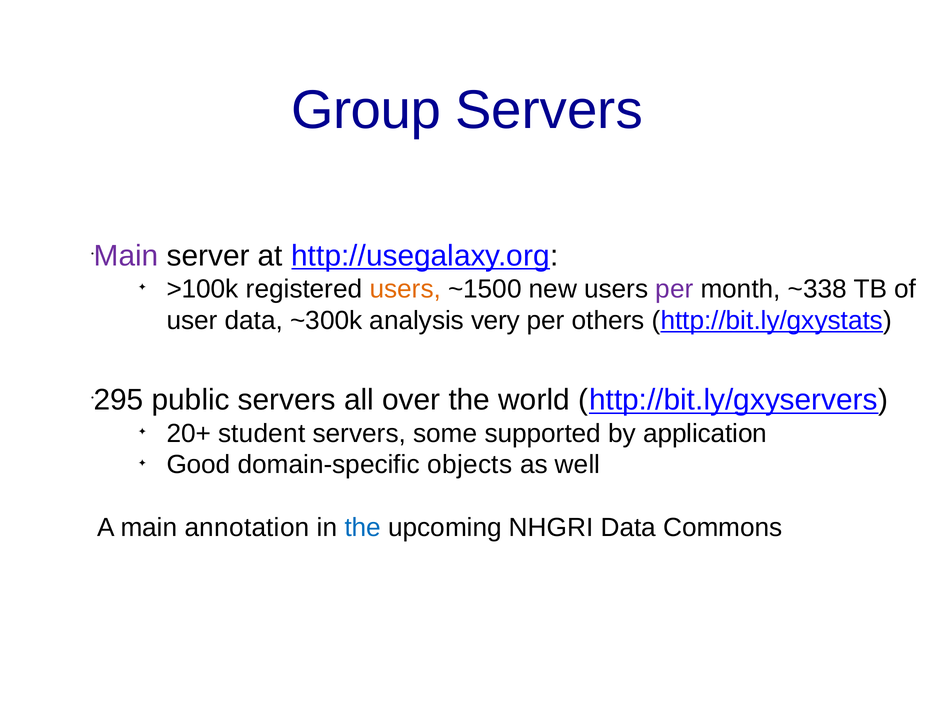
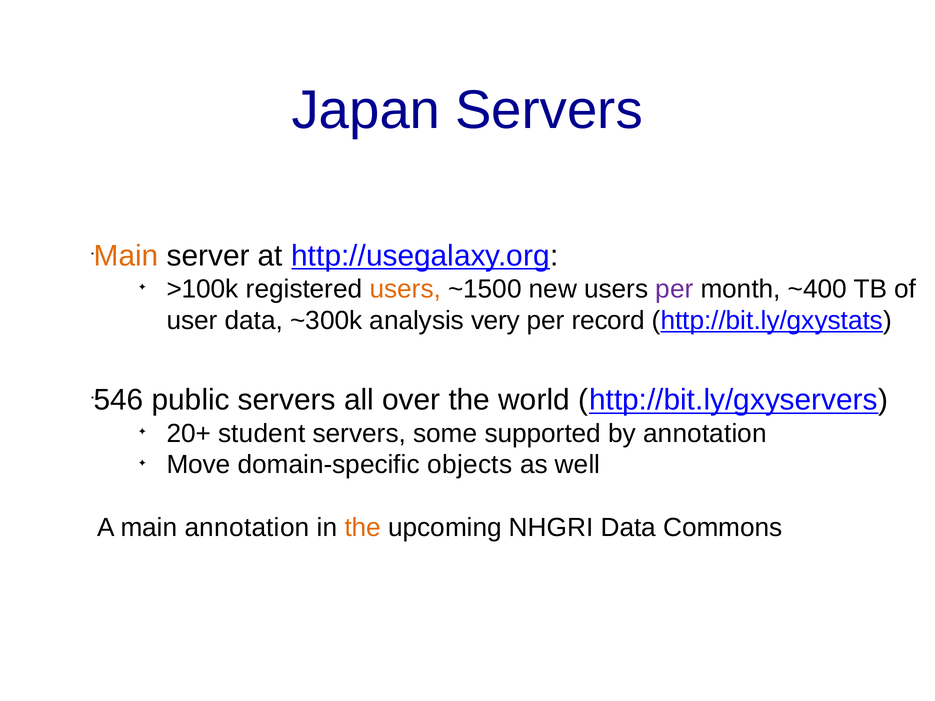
Group: Group -> Japan
Main at (126, 256) colour: purple -> orange
~338: ~338 -> ~400
others: others -> record
295: 295 -> 546
by application: application -> annotation
Good: Good -> Move
the at (363, 528) colour: blue -> orange
